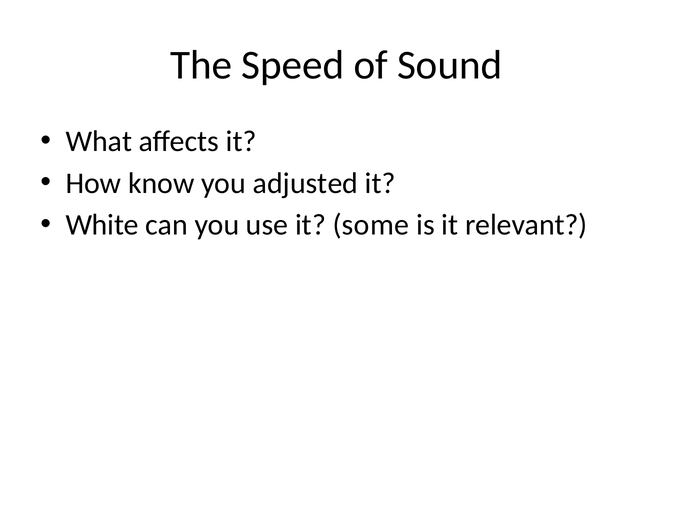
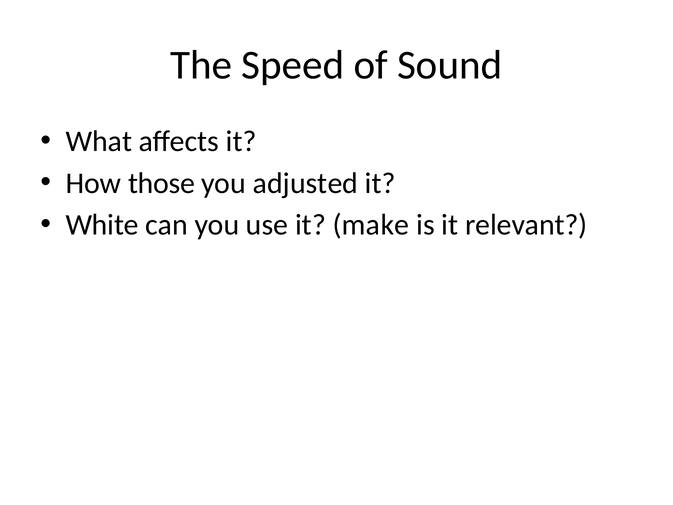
know: know -> those
some: some -> make
